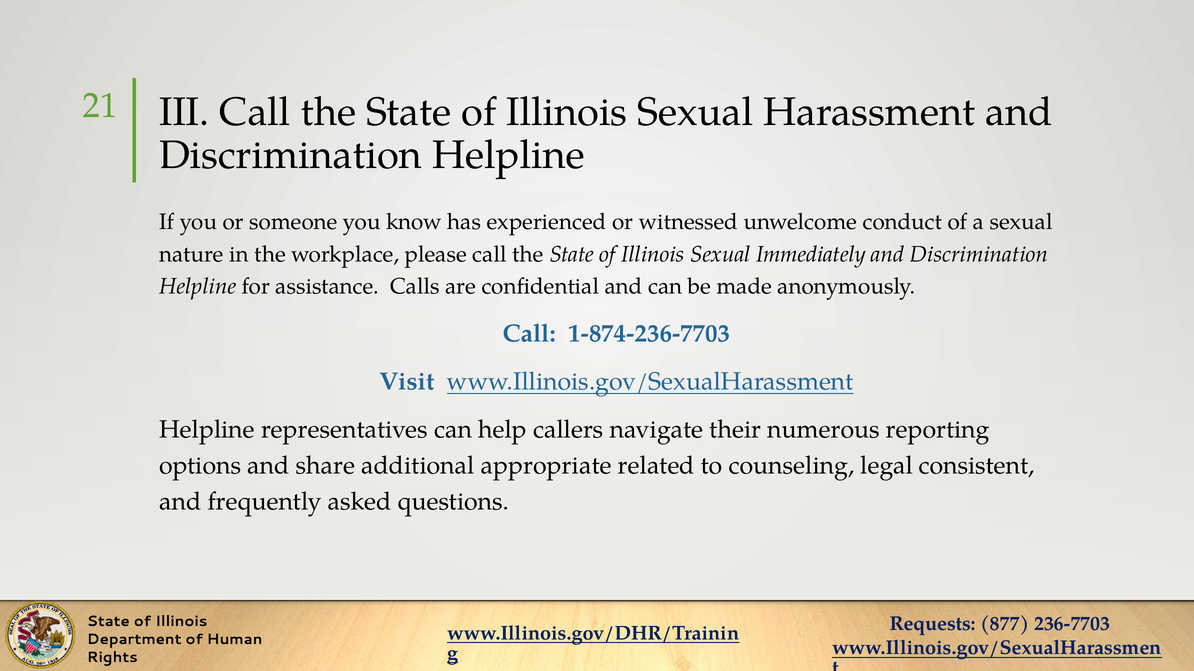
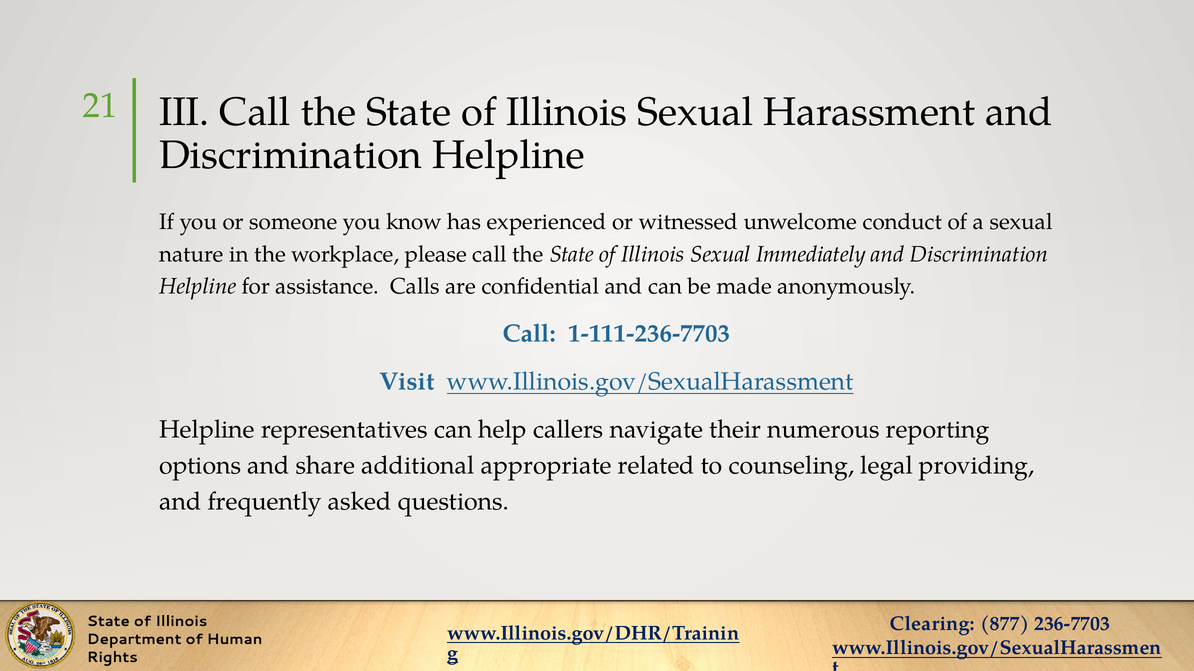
1-874-236-7703: 1-874-236-7703 -> 1-111-236-7703
consistent: consistent -> providing
Requests: Requests -> Clearing
